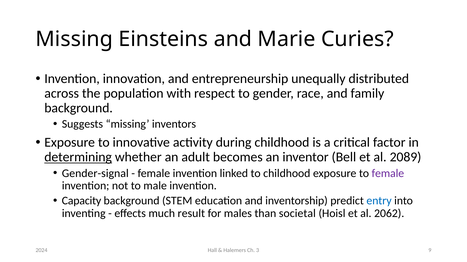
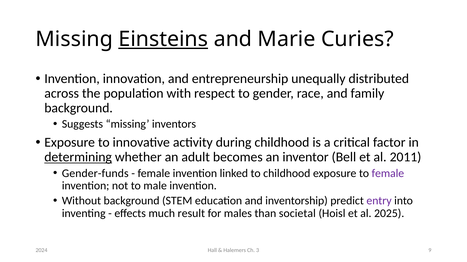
Einsteins underline: none -> present
2089: 2089 -> 2011
Gender-signal: Gender-signal -> Gender-funds
Capacity: Capacity -> Without
entry colour: blue -> purple
2062: 2062 -> 2025
